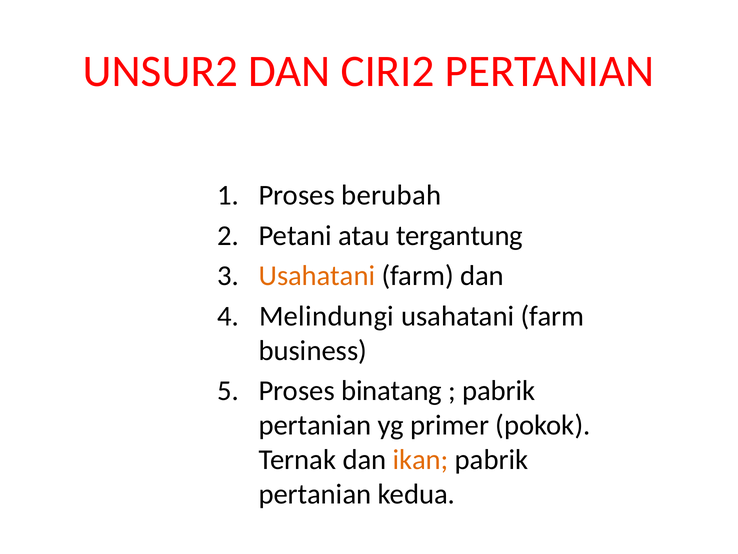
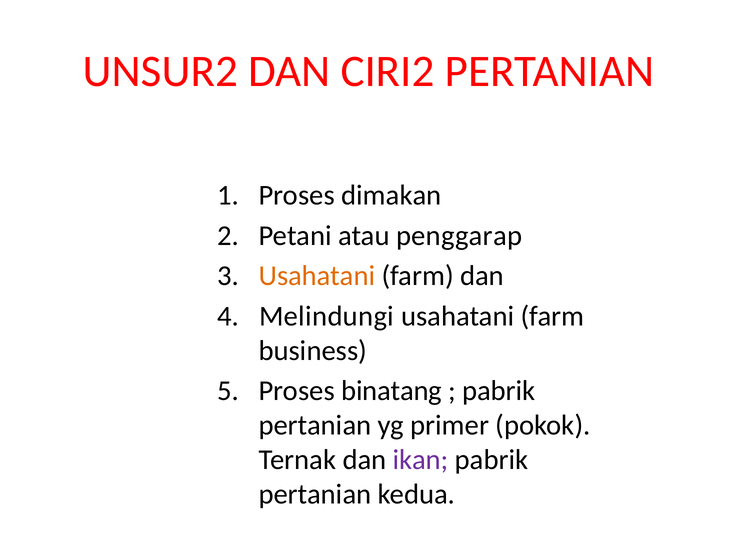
berubah: berubah -> dimakan
tergantung: tergantung -> penggarap
ikan colour: orange -> purple
